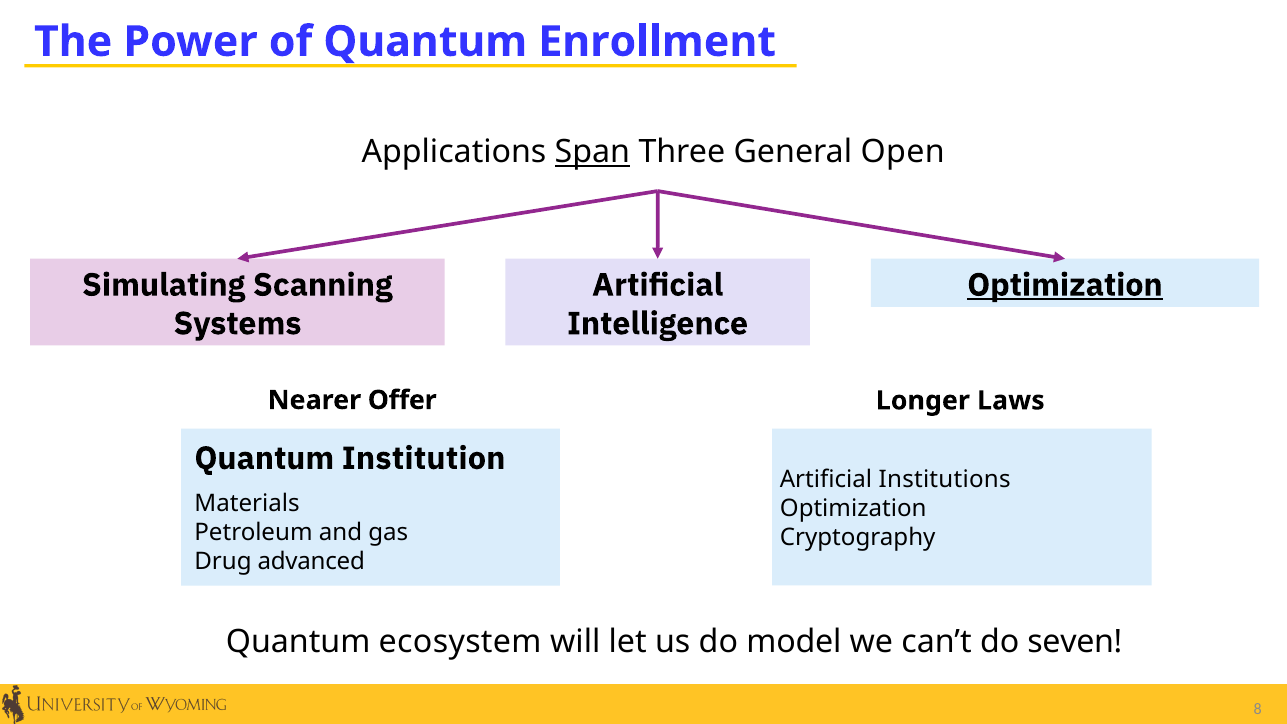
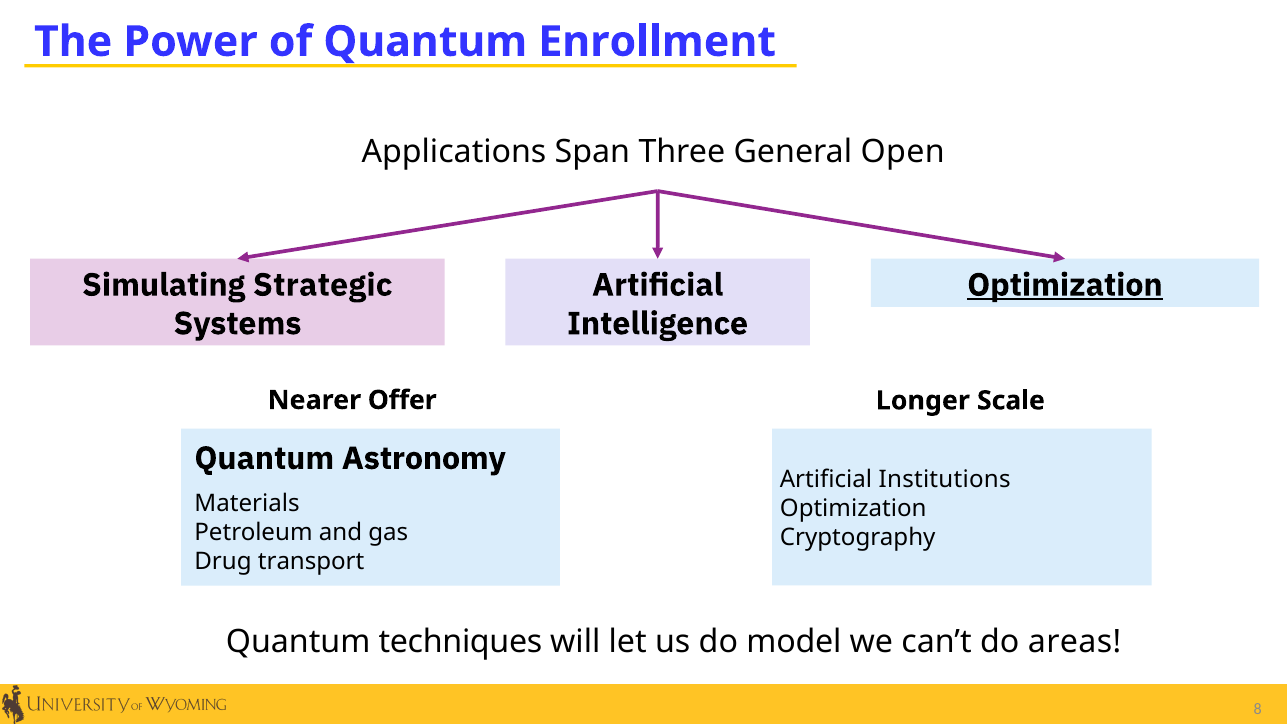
Span underline: present -> none
Scanning: Scanning -> Strategic
Laws: Laws -> Scale
Institution: Institution -> Astronomy
advanced: advanced -> transport
ecosystem: ecosystem -> techniques
seven: seven -> areas
